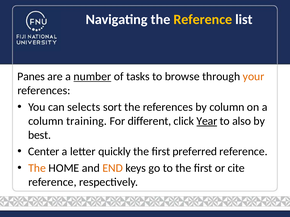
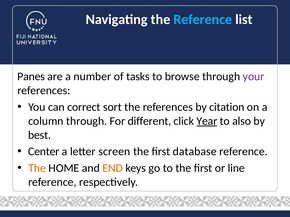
Reference at (203, 20) colour: yellow -> light blue
number underline: present -> none
your colour: orange -> purple
selects: selects -> correct
by column: column -> citation
column training: training -> through
quickly: quickly -> screen
preferred: preferred -> database
cite: cite -> line
